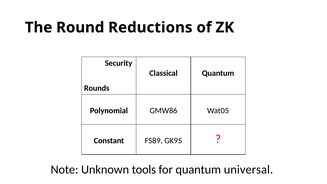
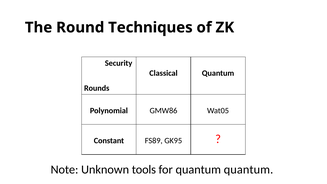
Reductions: Reductions -> Techniques
quantum universal: universal -> quantum
